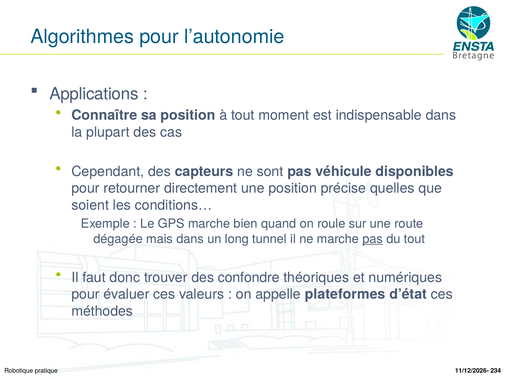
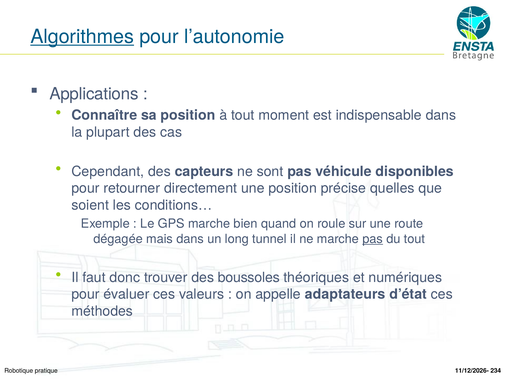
Algorithmes underline: none -> present
confondre: confondre -> boussoles
plateformes: plateformes -> adaptateurs
